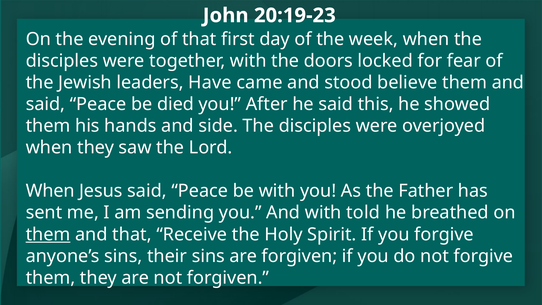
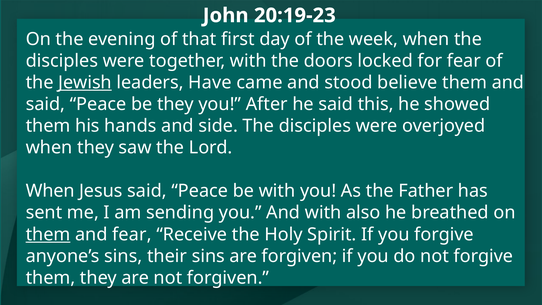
Jewish underline: none -> present
be died: died -> they
told: told -> also
and that: that -> fear
